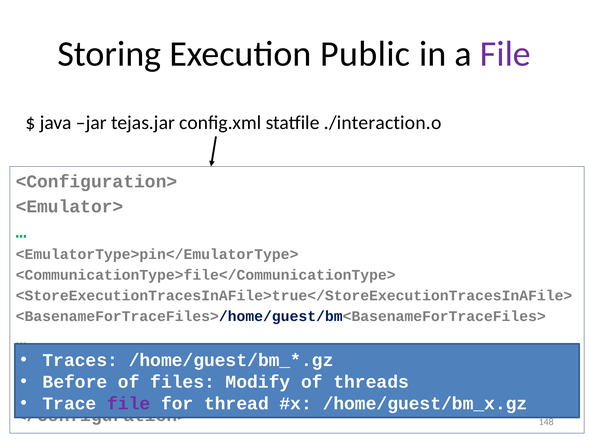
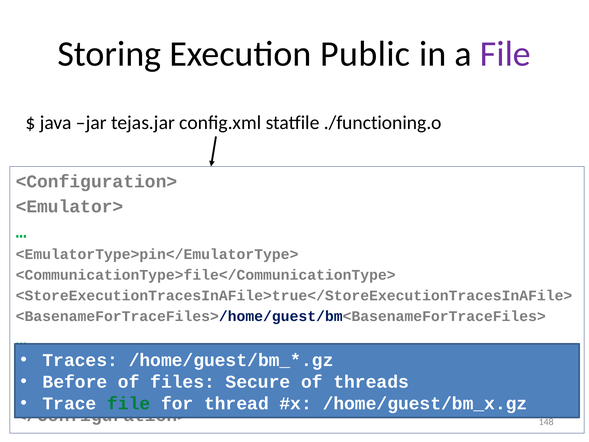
./interaction.o: ./interaction.o -> ./functioning.o
Modify: Modify -> Secure
file at (129, 403) colour: purple -> green
